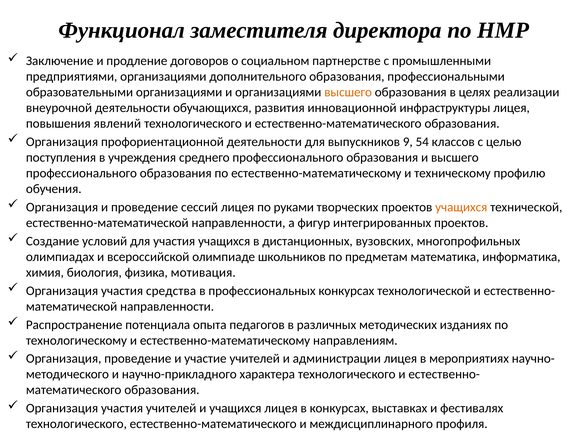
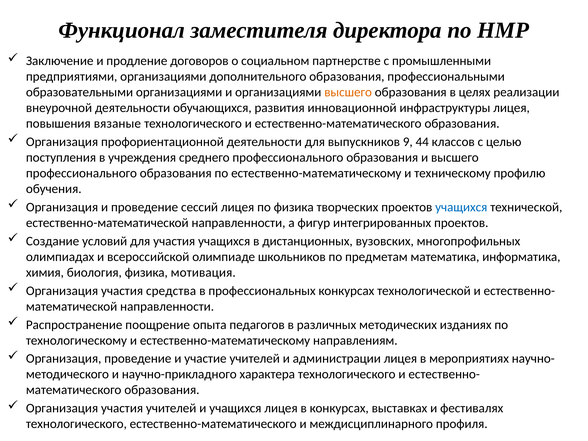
явлений: явлений -> вязаные
54: 54 -> 44
по руками: руками -> физика
учащихся at (461, 207) colour: orange -> blue
потенциала: потенциала -> поощрение
